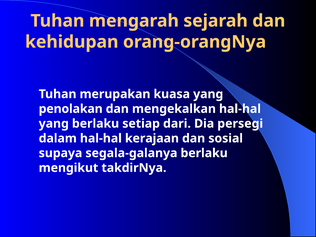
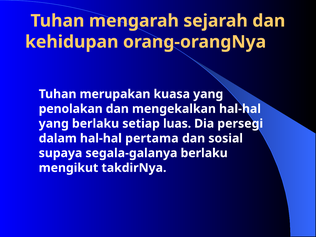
dari: dari -> luas
kerajaan: kerajaan -> pertama
